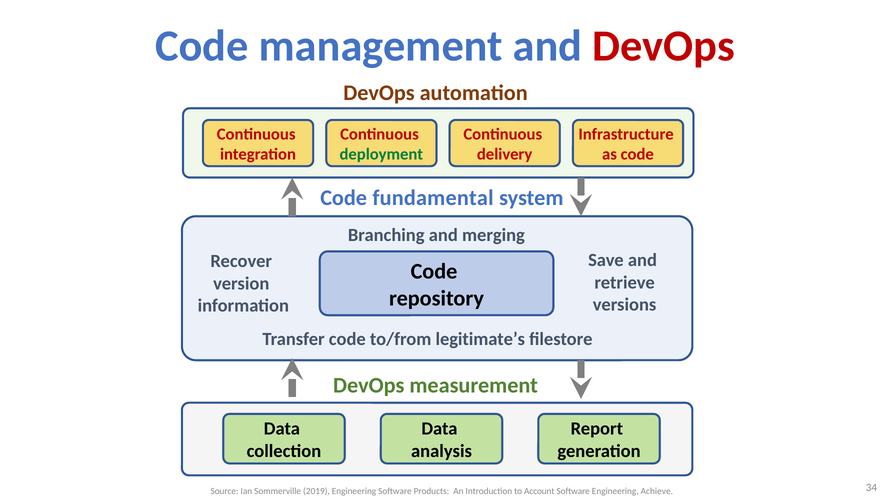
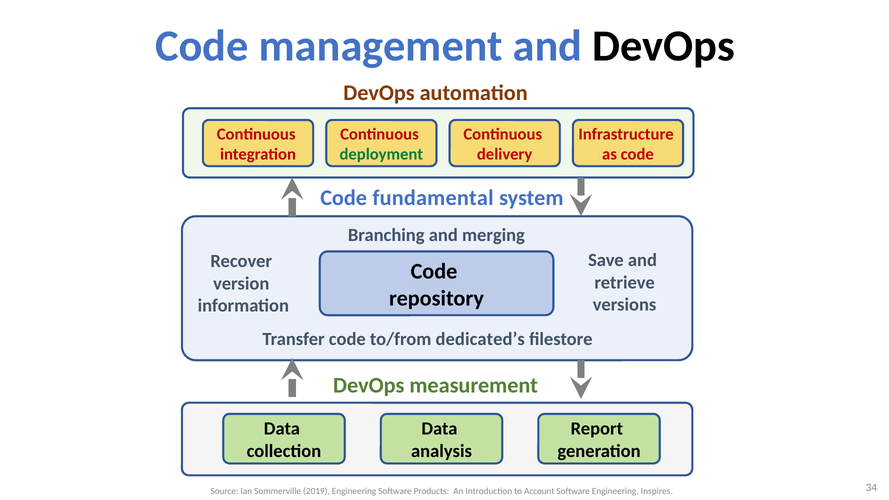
DevOps at (664, 46) colour: red -> black
legitimate’s: legitimate’s -> dedicated’s
Achieve: Achieve -> Inspires
